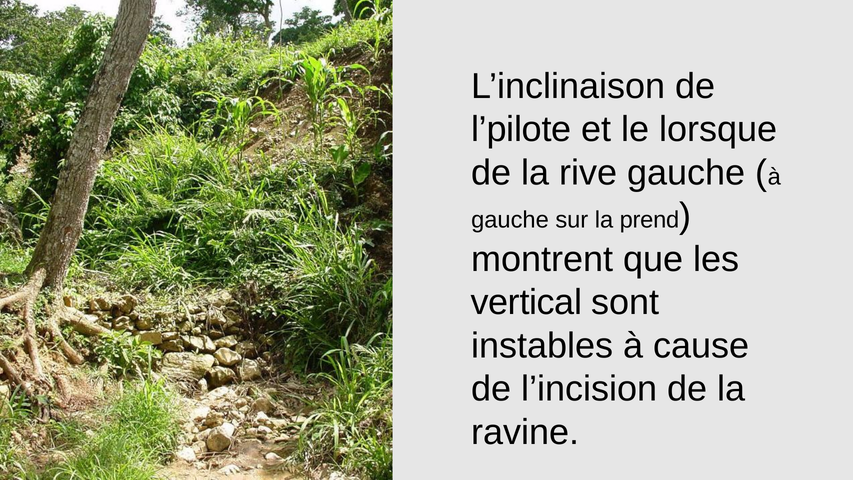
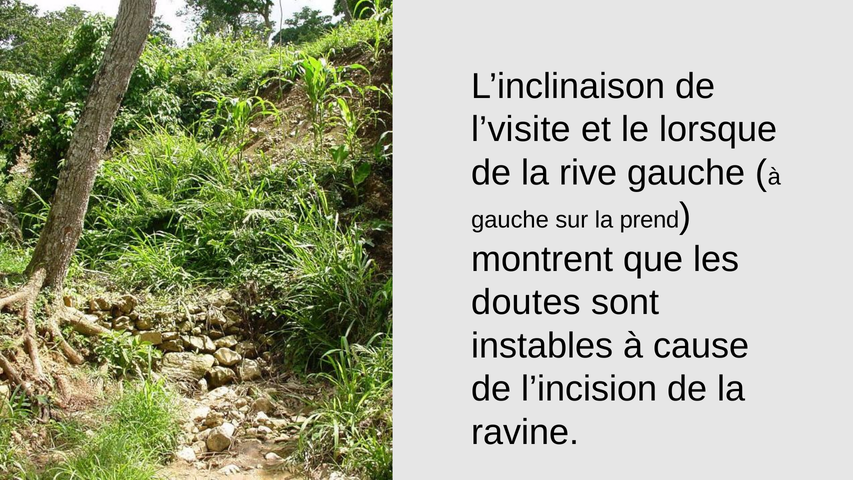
l’pilote: l’pilote -> l’visite
vertical: vertical -> doutes
